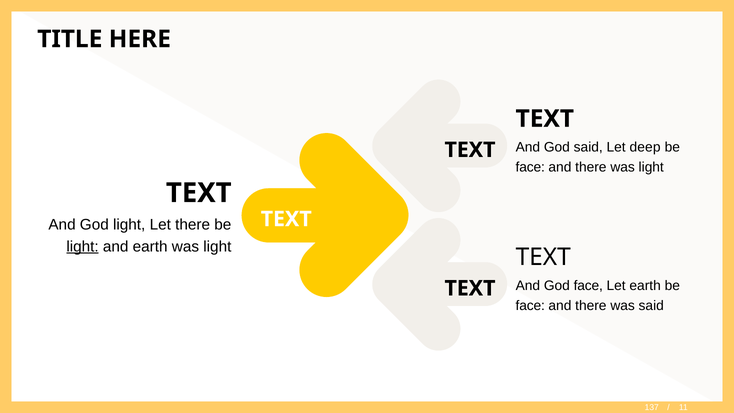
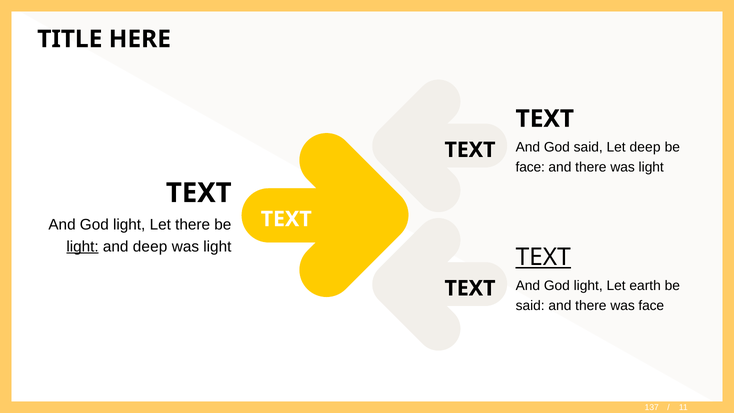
and earth: earth -> deep
TEXT at (543, 257) underline: none -> present
face at (588, 286): face -> light
face at (530, 306): face -> said
was said: said -> face
